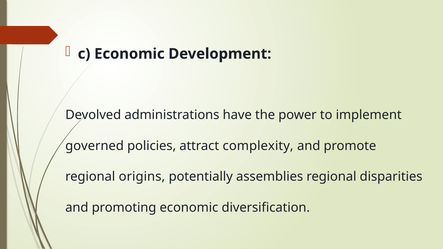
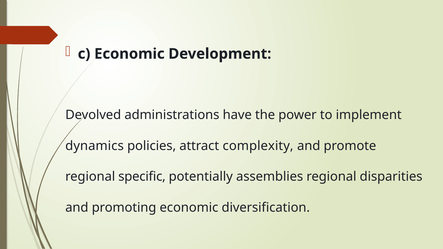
governed: governed -> dynamics
origins: origins -> specific
